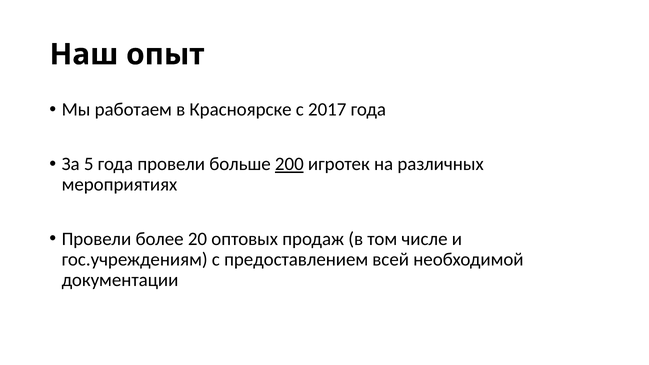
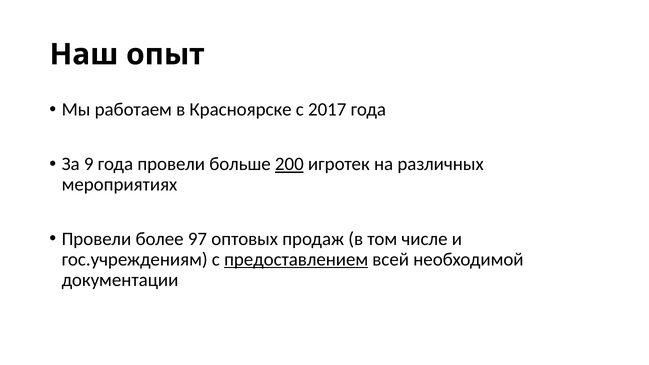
5: 5 -> 9
20: 20 -> 97
предоставлением underline: none -> present
